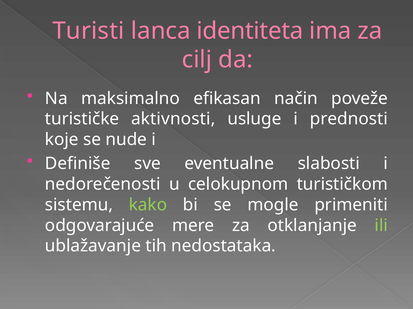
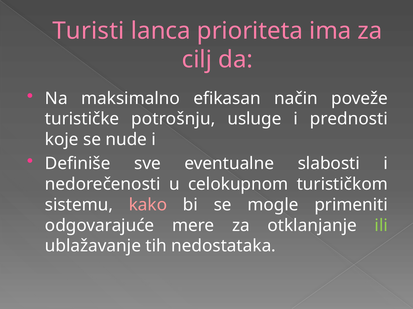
identiteta: identiteta -> prioriteta
aktivnosti: aktivnosti -> potrošnju
kako colour: light green -> pink
